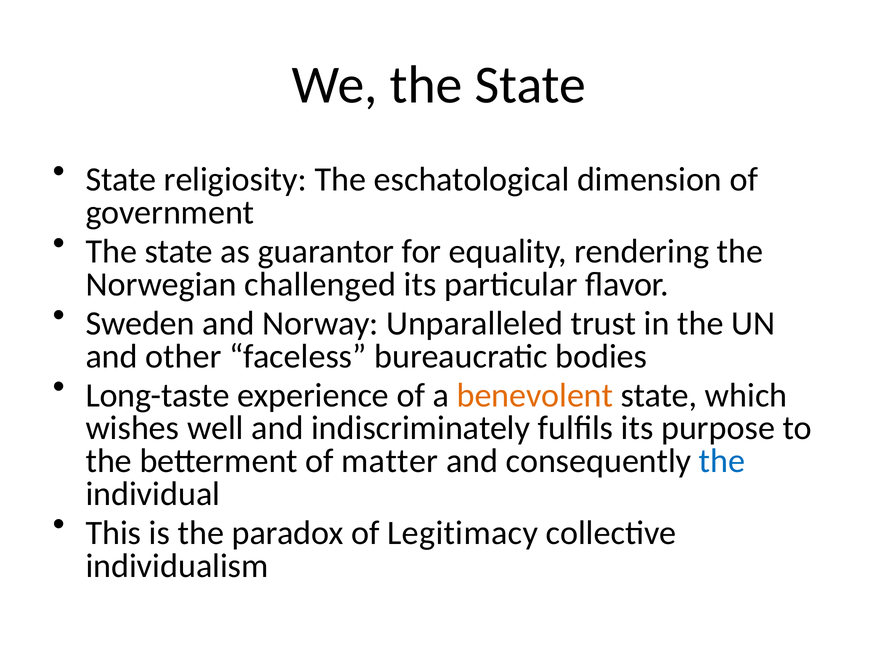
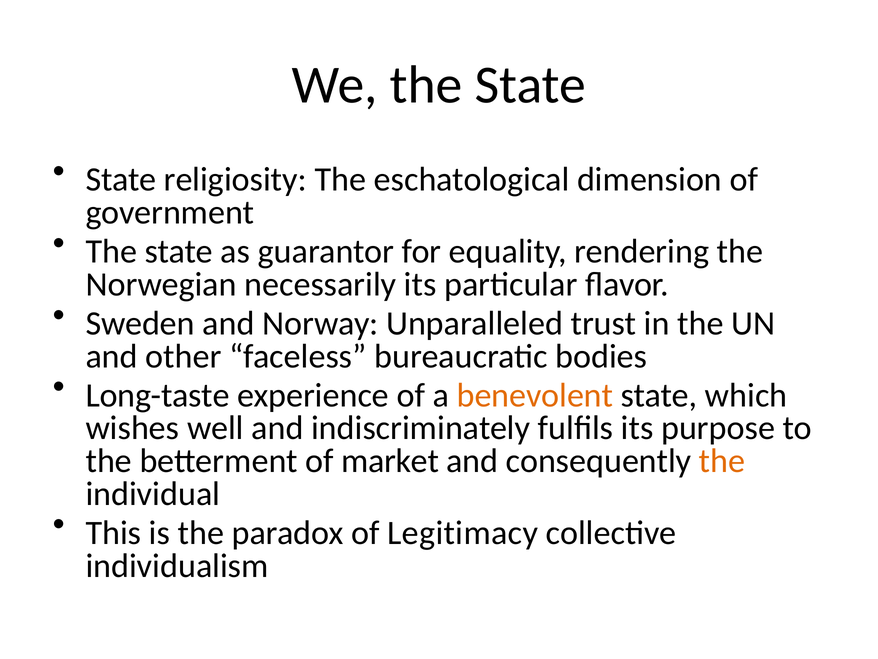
challenged: challenged -> necessarily
matter: matter -> market
the at (722, 461) colour: blue -> orange
